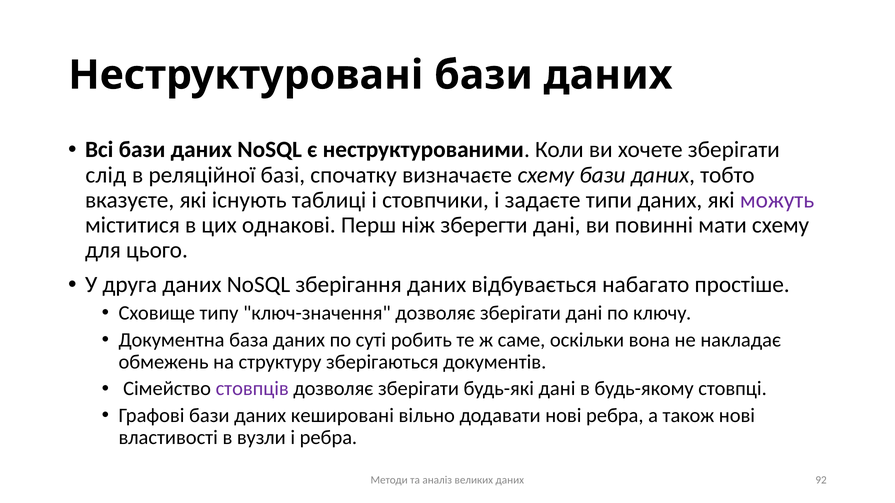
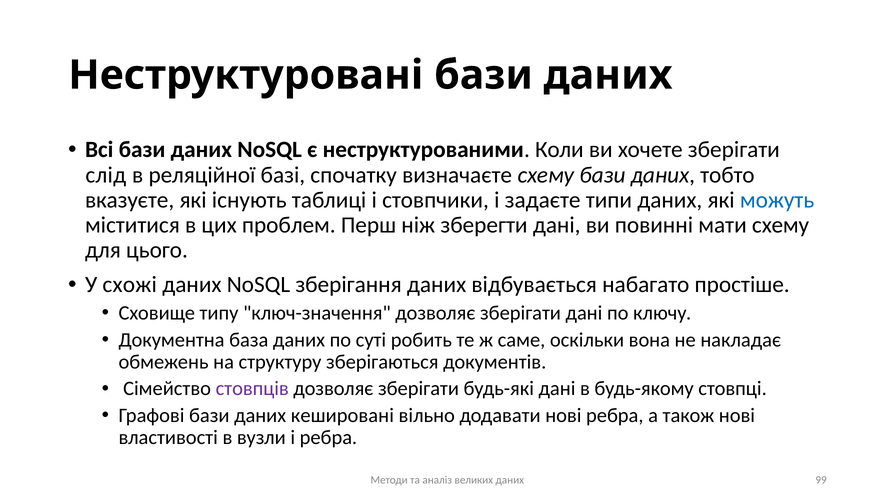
можуть colour: purple -> blue
однакові: однакові -> проблем
друга: друга -> схожі
92: 92 -> 99
